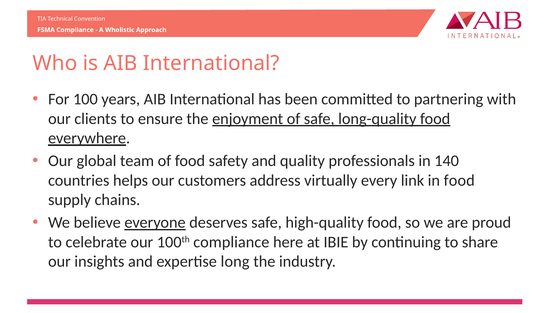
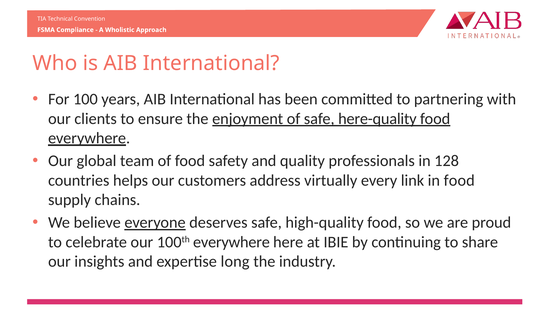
long-quality: long-quality -> here-quality
140: 140 -> 128
100th compliance: compliance -> everywhere
